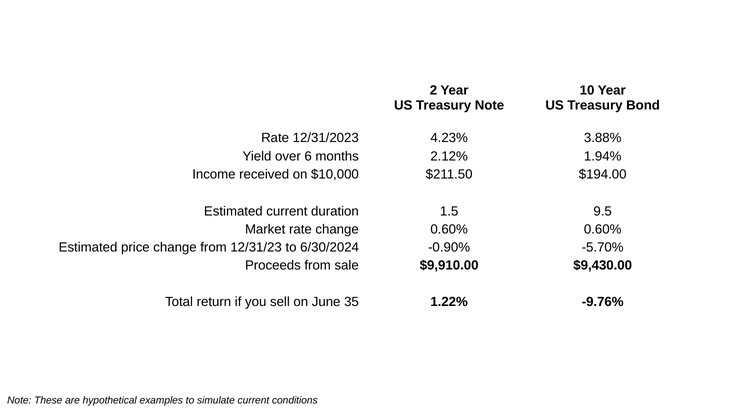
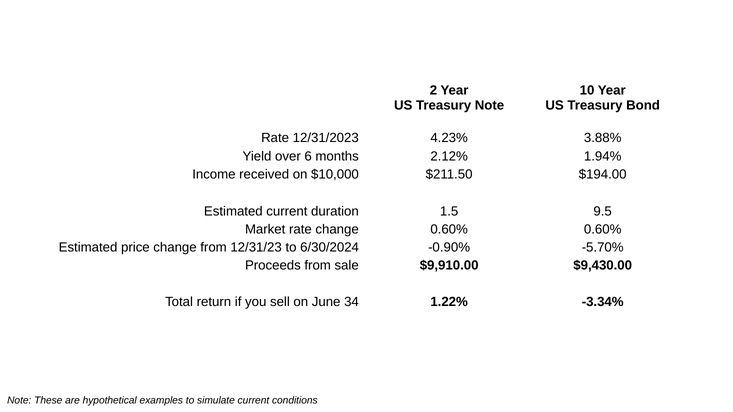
35: 35 -> 34
-9.76%: -9.76% -> -3.34%
